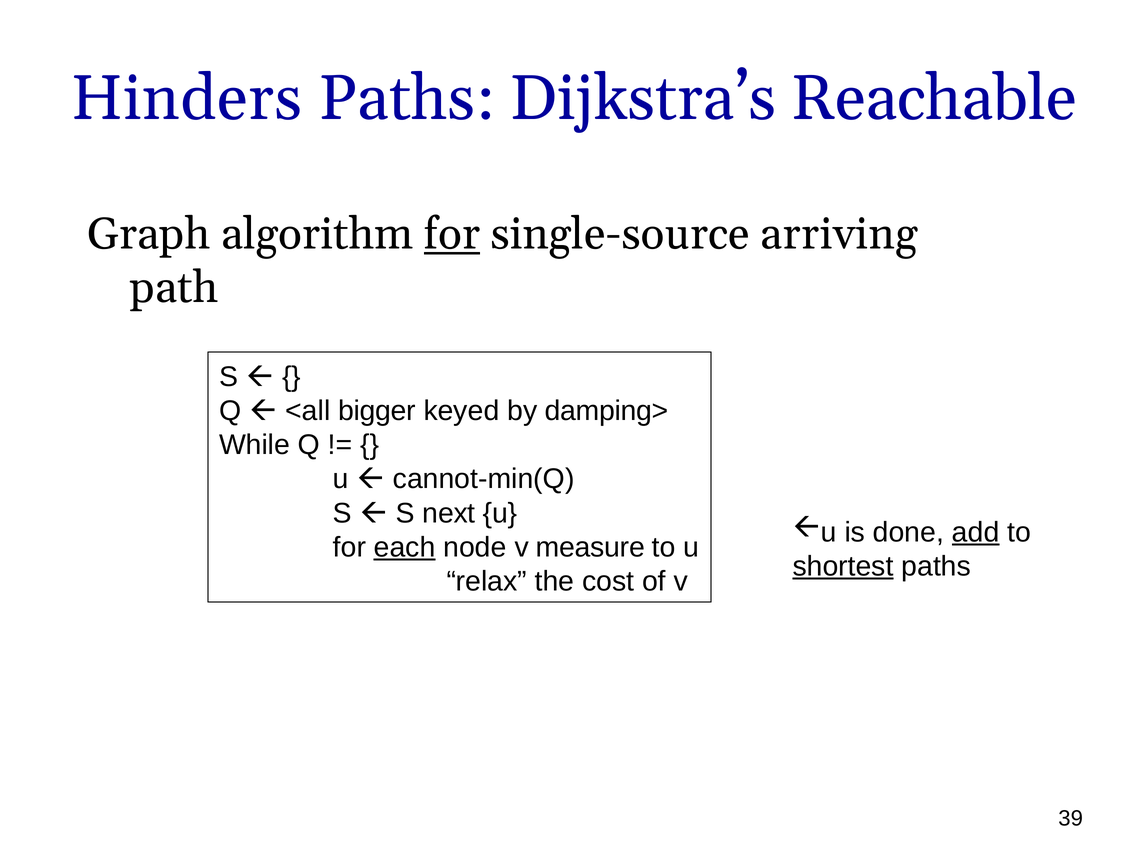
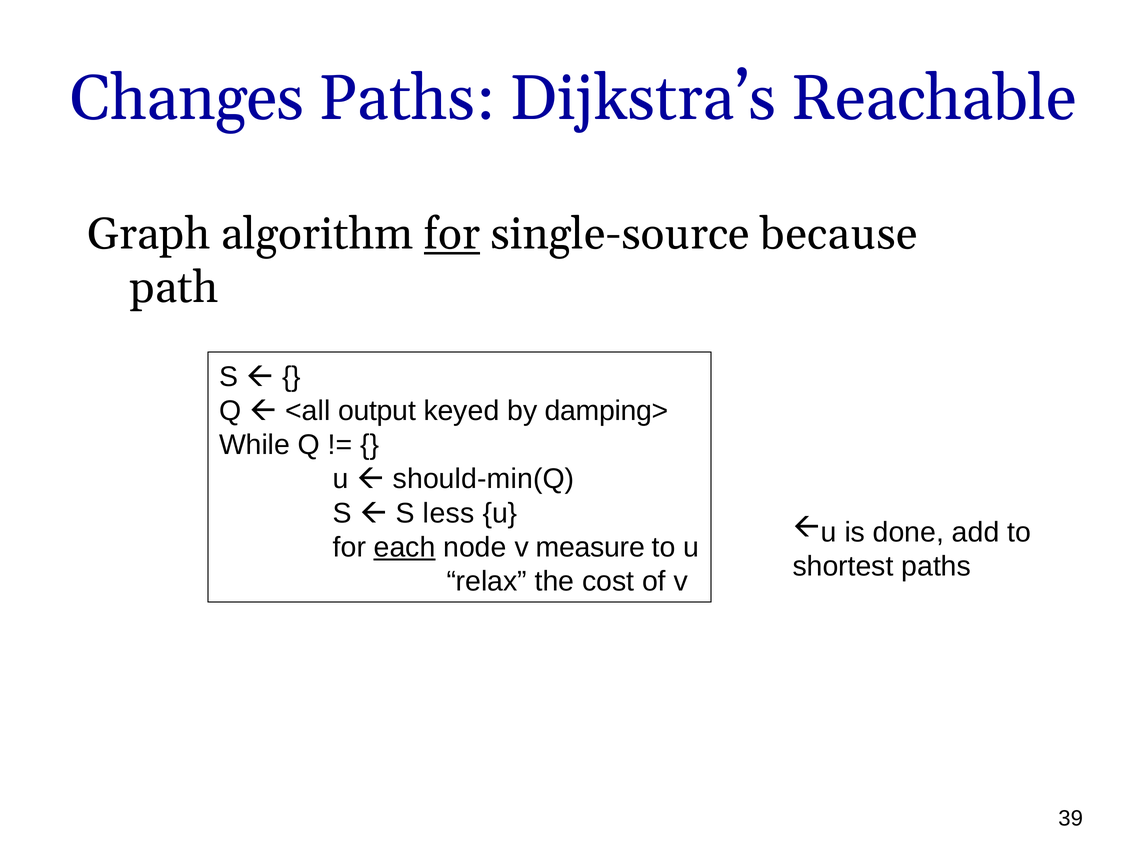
Hinders: Hinders -> Changes
arriving: arriving -> because
bigger: bigger -> output
cannot-min(Q: cannot-min(Q -> should-min(Q
next: next -> less
add underline: present -> none
shortest underline: present -> none
